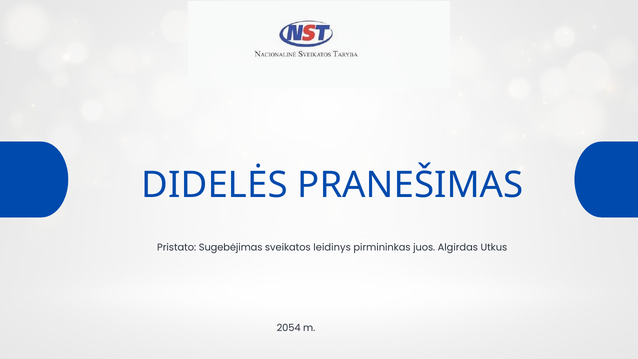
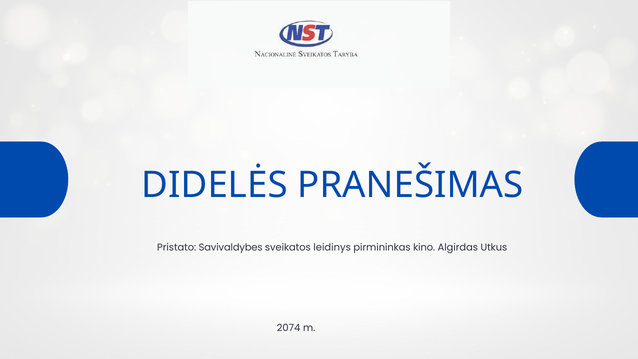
Sugebėjimas: Sugebėjimas -> Savivaldybes
juos: juos -> kino
2054: 2054 -> 2074
